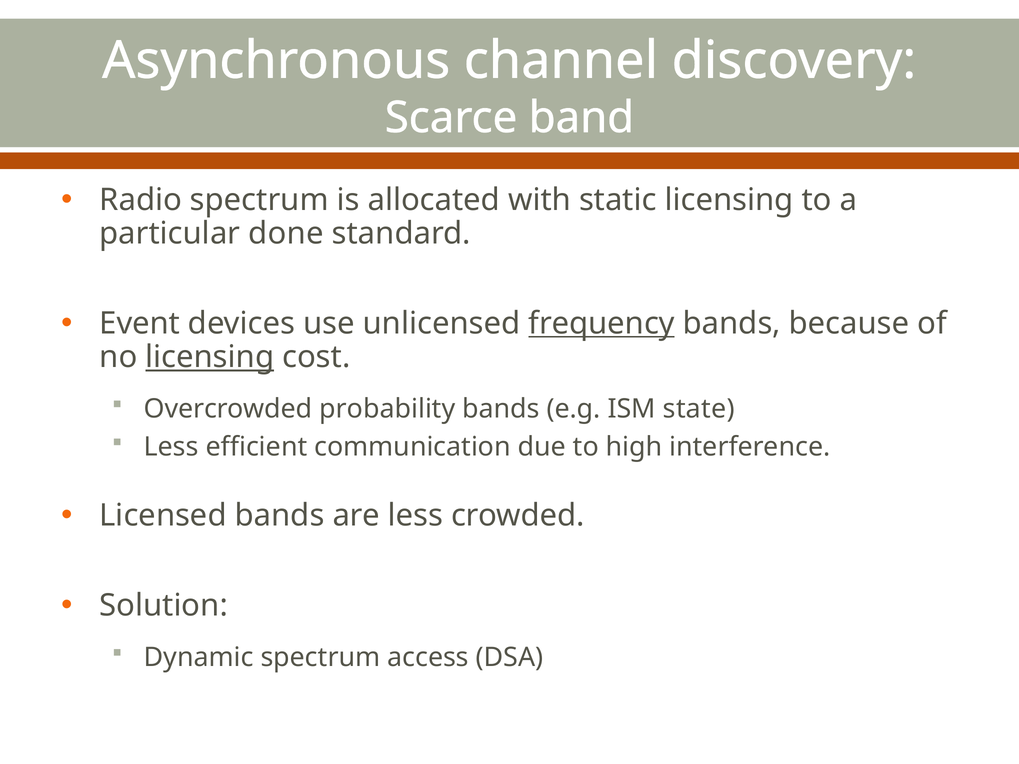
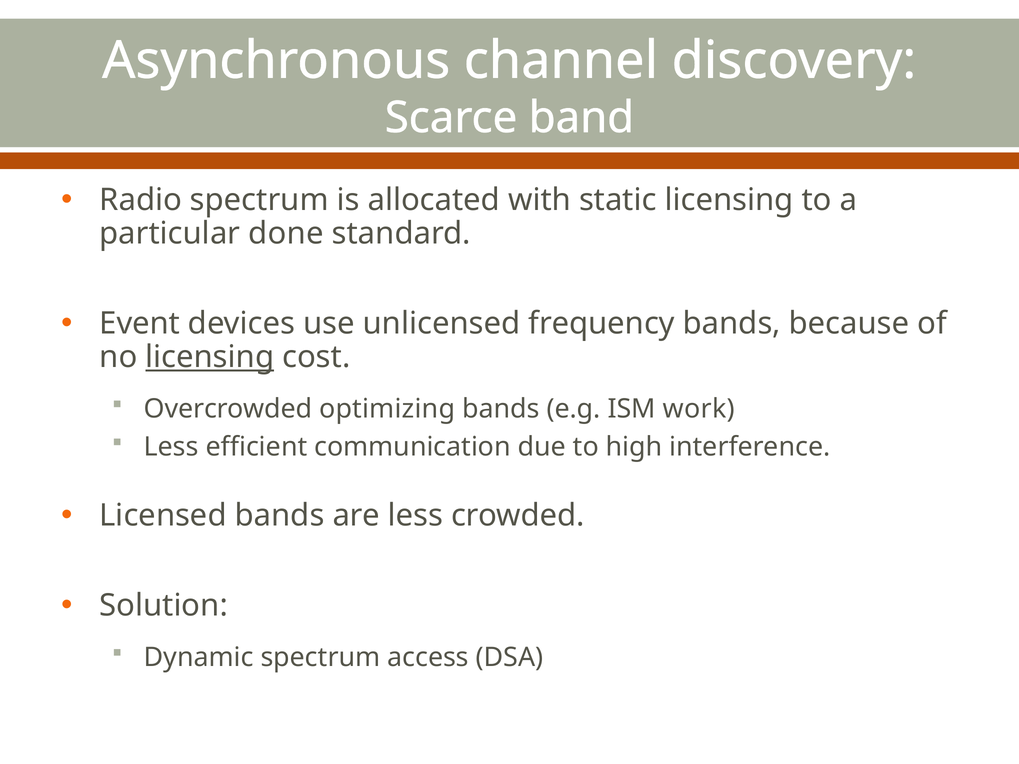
frequency underline: present -> none
probability: probability -> optimizing
state: state -> work
